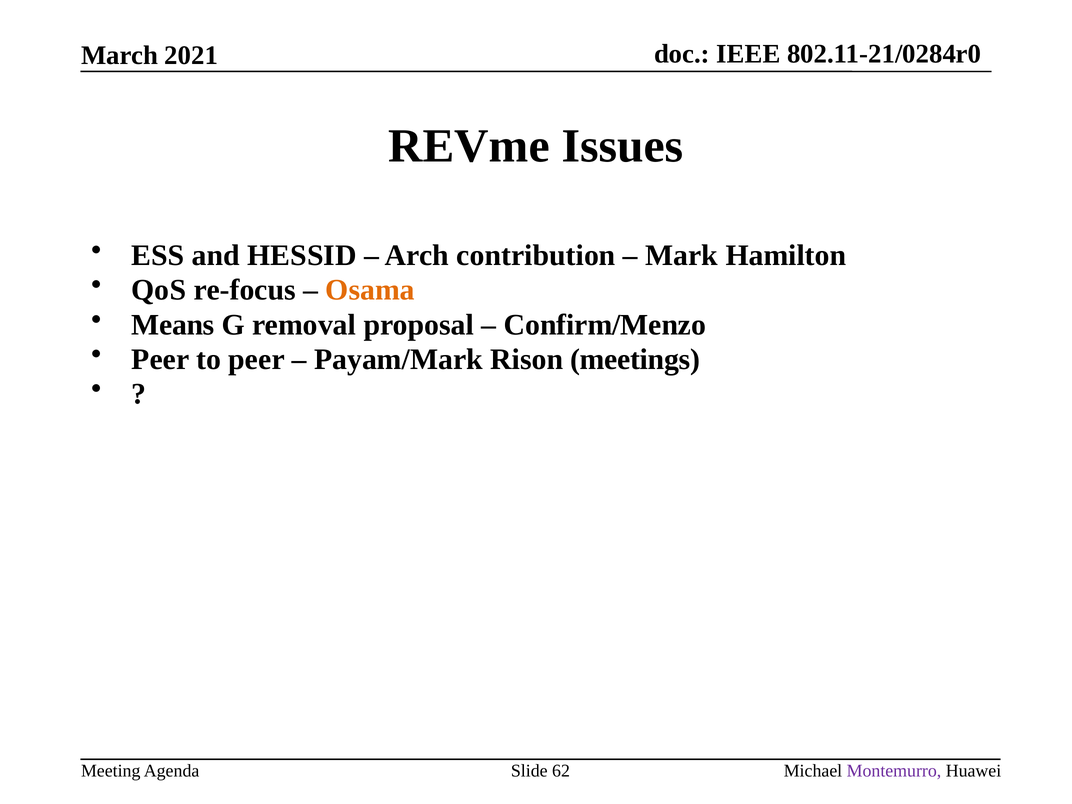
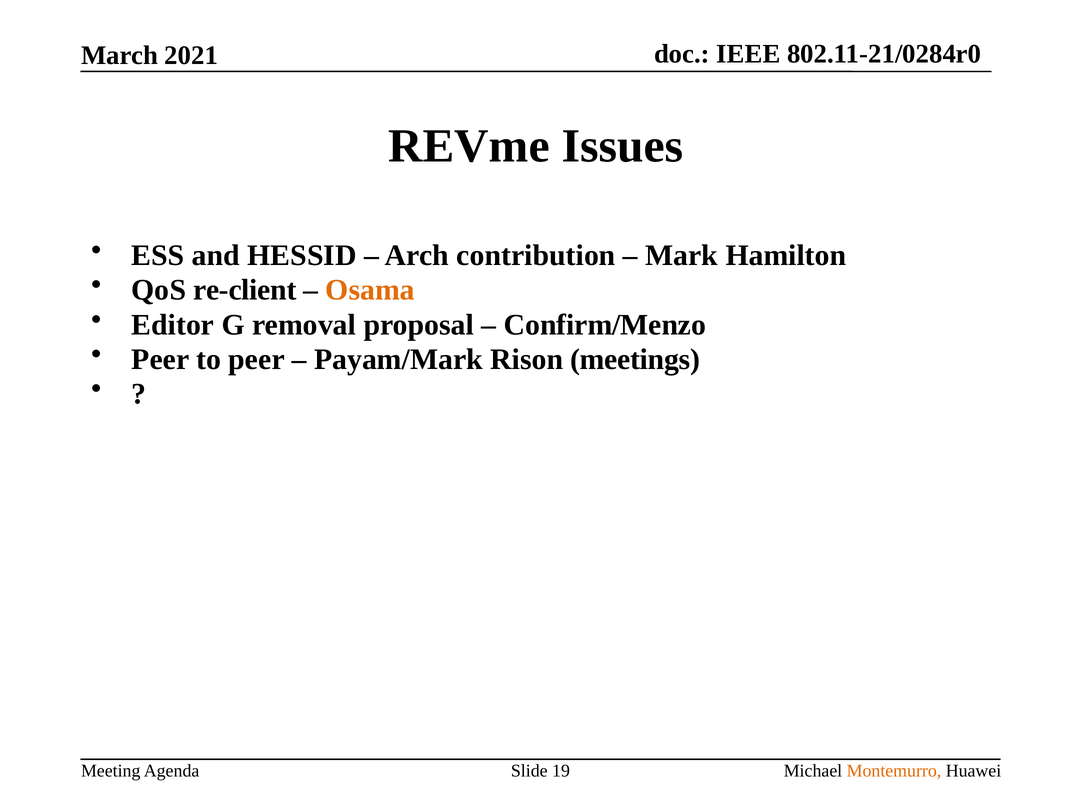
re-focus: re-focus -> re-client
Means: Means -> Editor
62: 62 -> 19
Montemurro colour: purple -> orange
